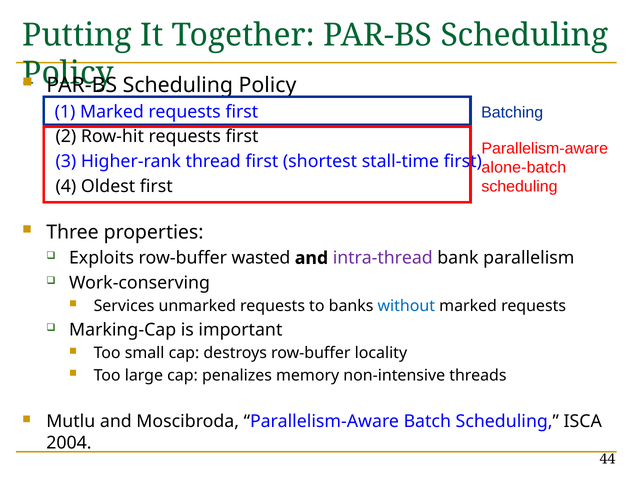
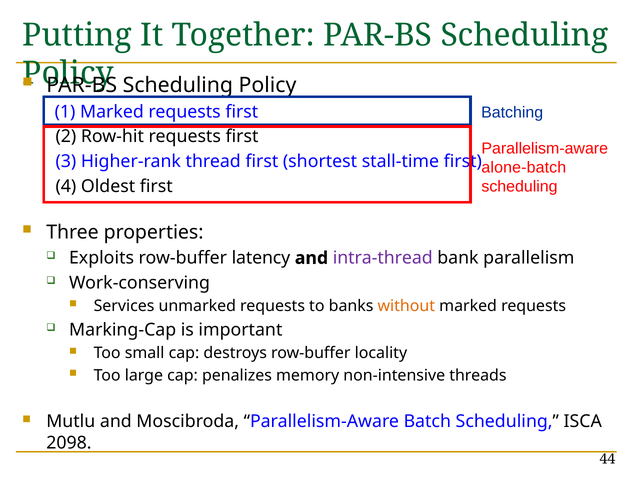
wasted: wasted -> latency
without colour: blue -> orange
2004: 2004 -> 2098
